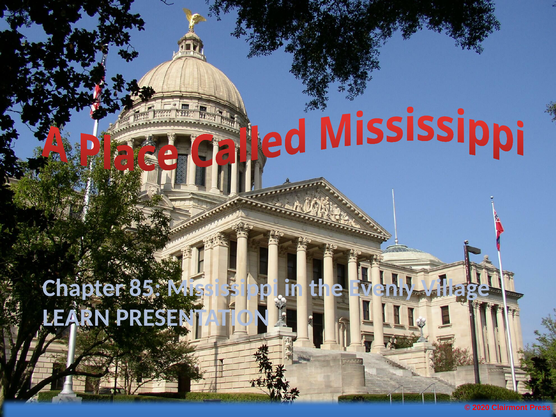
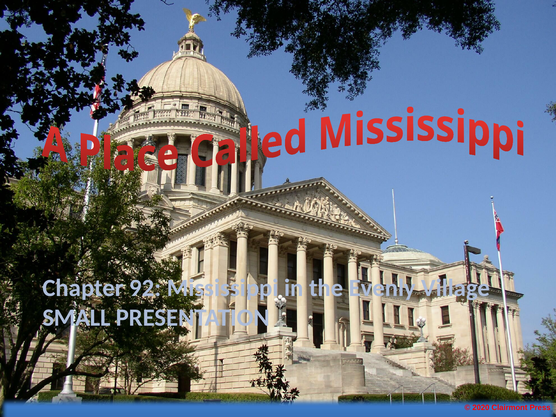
85: 85 -> 92
LEARN: LEARN -> SMALL
